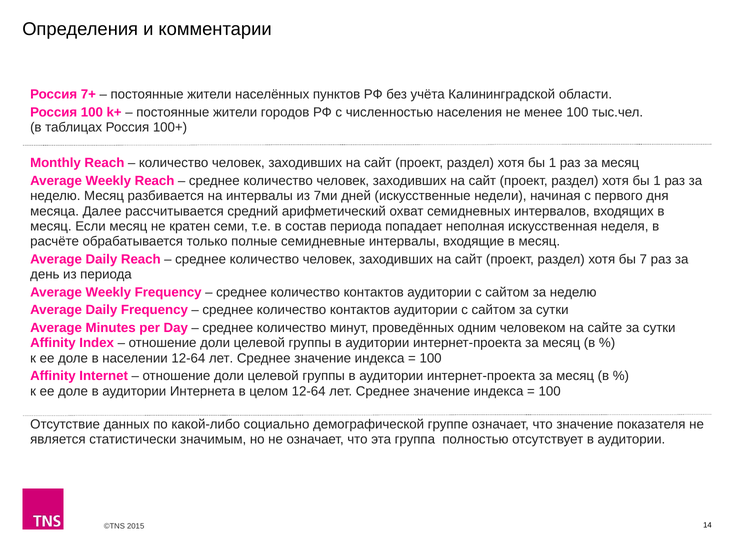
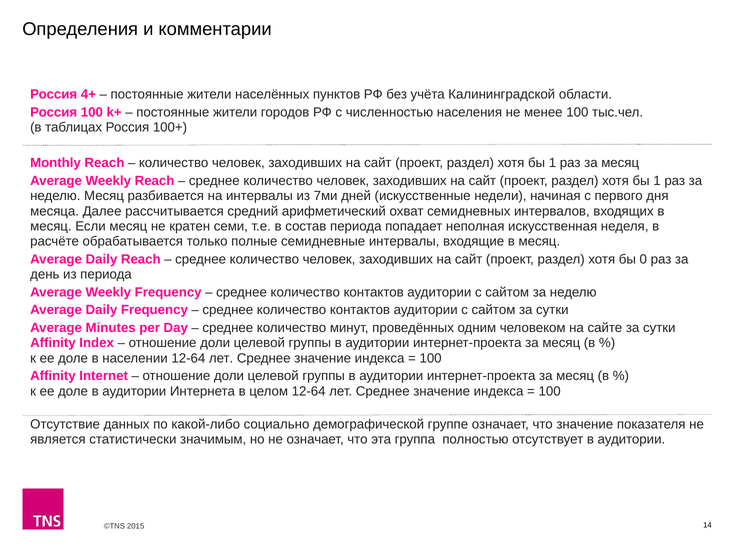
7+: 7+ -> 4+
7: 7 -> 0
